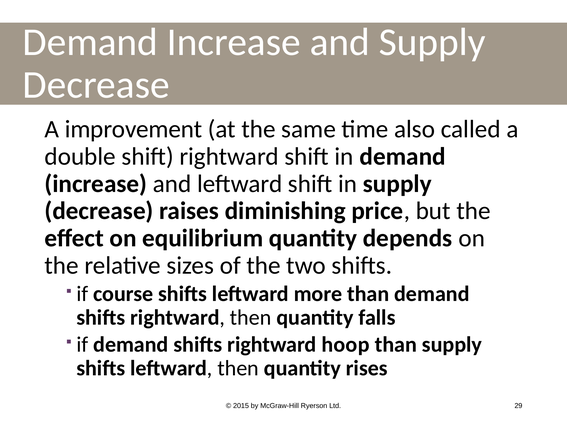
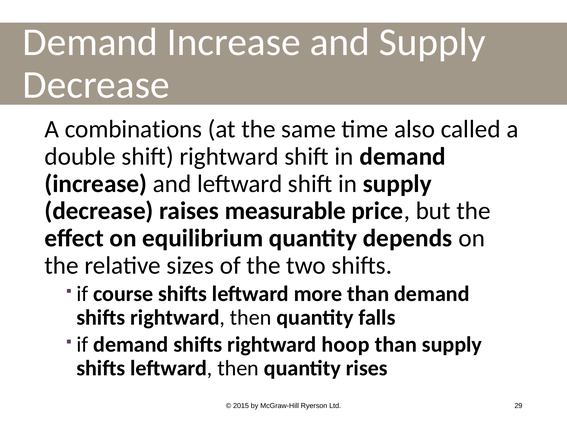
improvement: improvement -> combinations
diminishing: diminishing -> measurable
